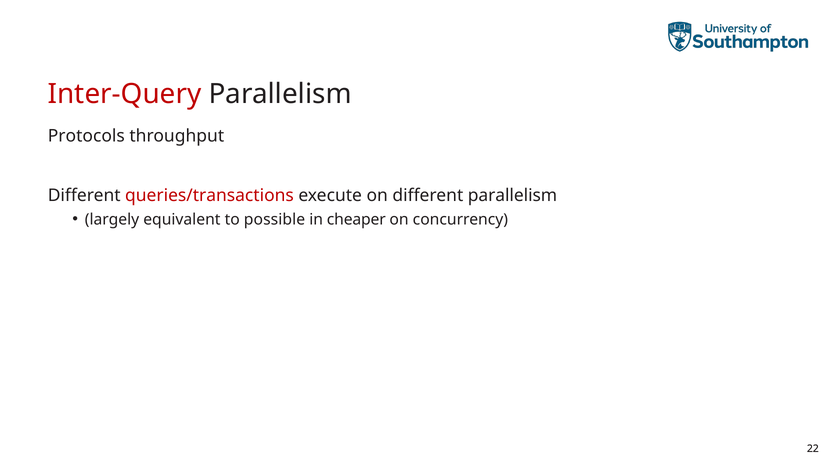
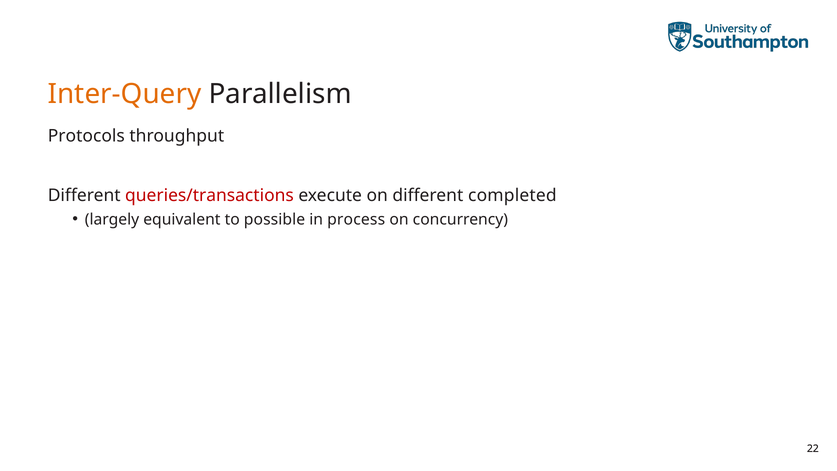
Inter-Query colour: red -> orange
different parallelism: parallelism -> completed
cheaper: cheaper -> process
